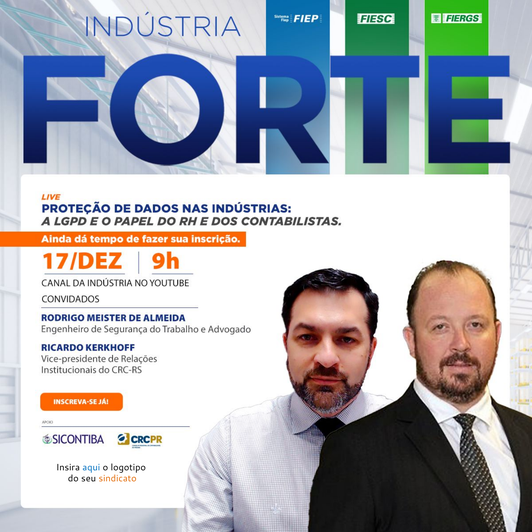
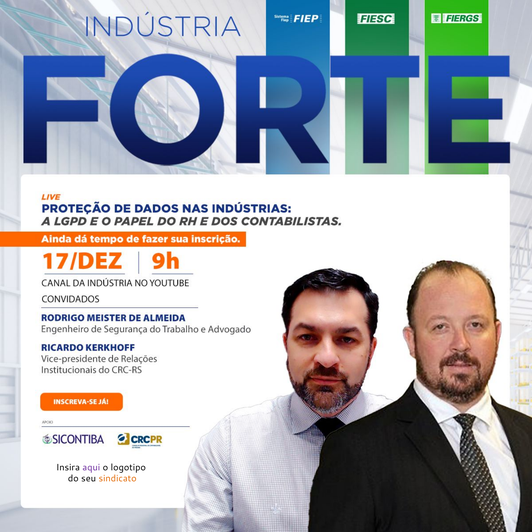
aqui colour: blue -> purple
